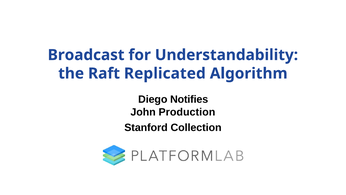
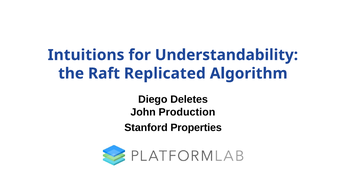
Broadcast: Broadcast -> Intuitions
Notifies: Notifies -> Deletes
Collection: Collection -> Properties
